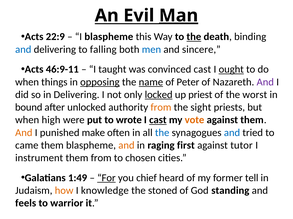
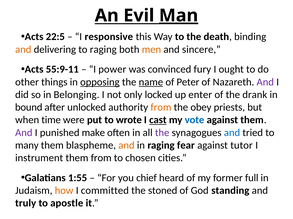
22:9: 22:9 -> 22:5
I blaspheme: blaspheme -> responsive
the at (194, 37) underline: present -> none
and at (23, 50) colour: blue -> orange
to falling: falling -> raging
men colour: blue -> orange
46:9-11: 46:9-11 -> 55:9-11
taught: taught -> power
convinced cast: cast -> fury
ought underline: present -> none
when at (27, 82): when -> other
in Delivering: Delivering -> Belonging
locked underline: present -> none
priest: priest -> enter
worst: worst -> drank
sight: sight -> obey
high: high -> time
vote colour: orange -> blue
And at (24, 133) colour: orange -> purple
the at (162, 133) colour: blue -> purple
came: came -> many
first: first -> fear
1:49: 1:49 -> 1:55
For underline: present -> none
tell: tell -> full
knowledge: knowledge -> committed
feels: feels -> truly
warrior: warrior -> apostle
